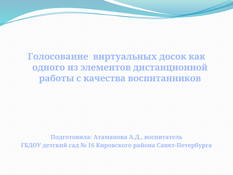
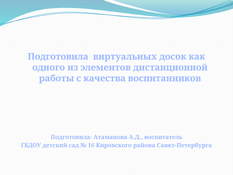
Голосование at (58, 57): Голосование -> Подготовила
